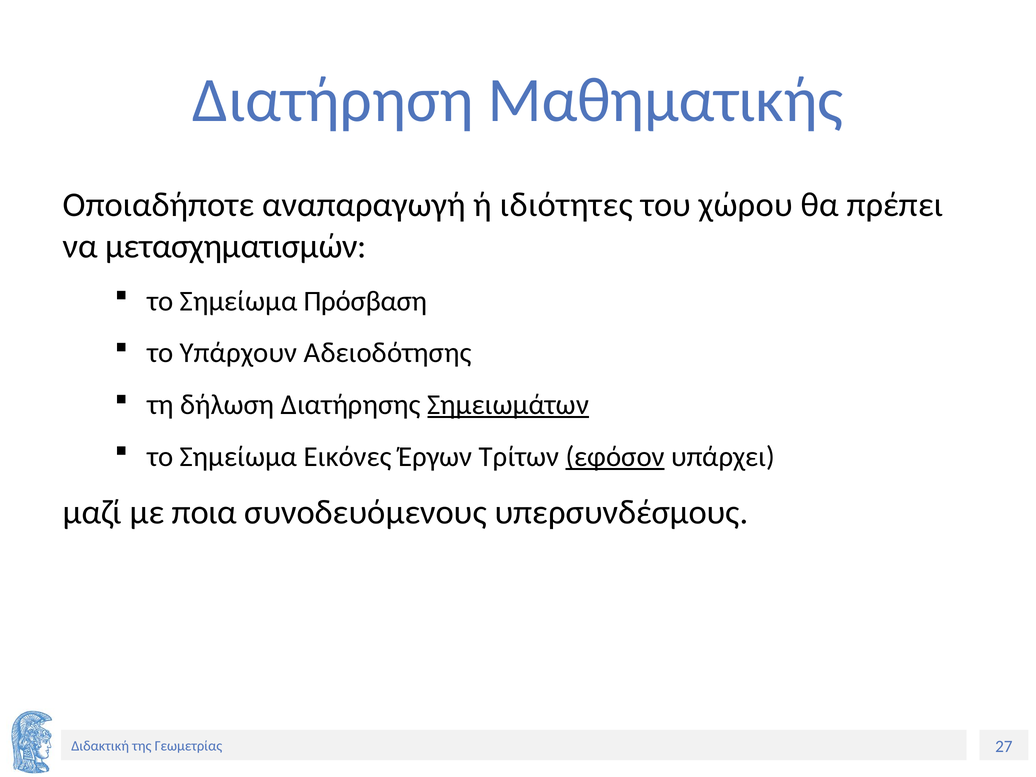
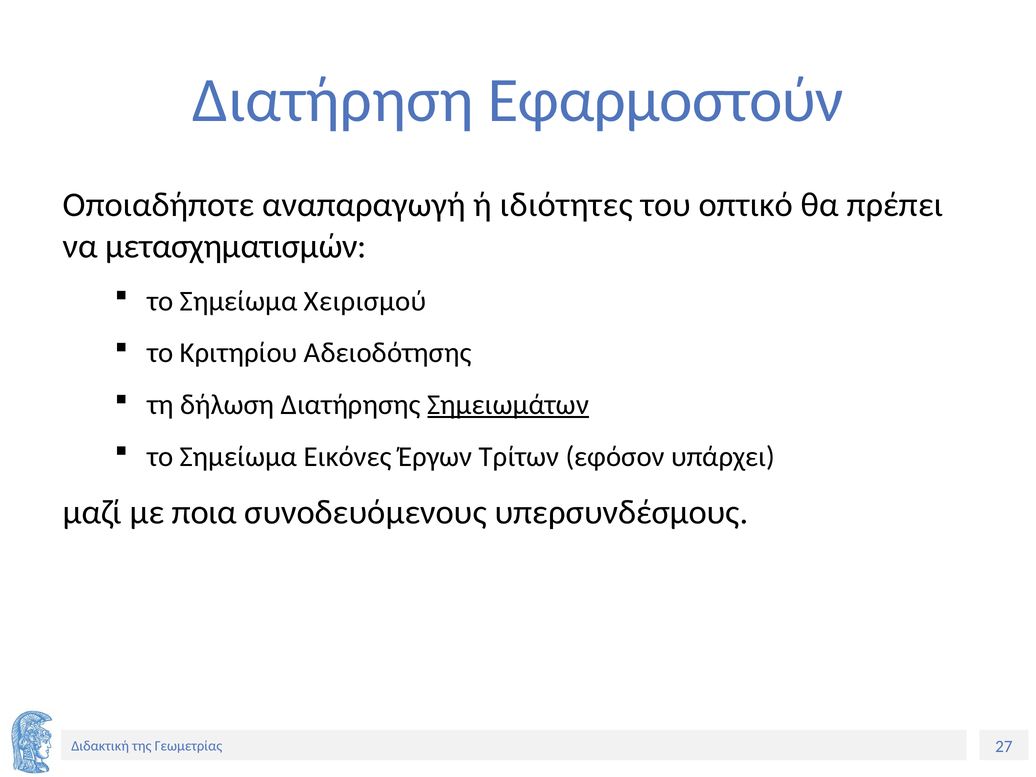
Μαθηματικής: Μαθηματικής -> Εφαρμοστούν
χώρου: χώρου -> οπτικό
Πρόσβαση: Πρόσβαση -> Χειρισμού
Υπάρχουν: Υπάρχουν -> Κριτηρίου
εφόσον underline: present -> none
